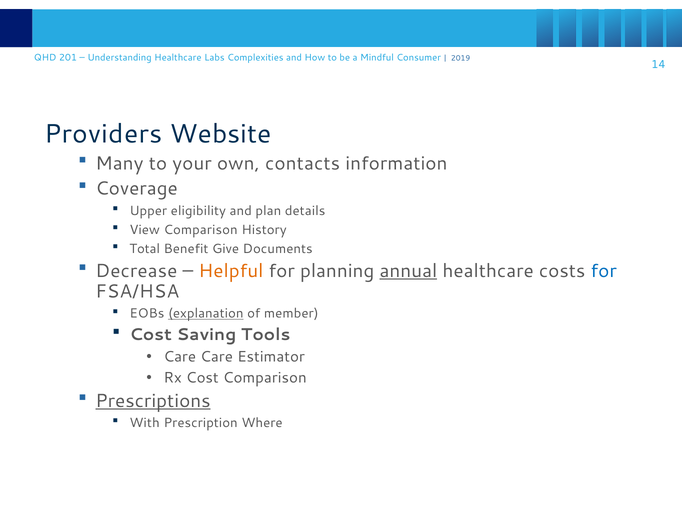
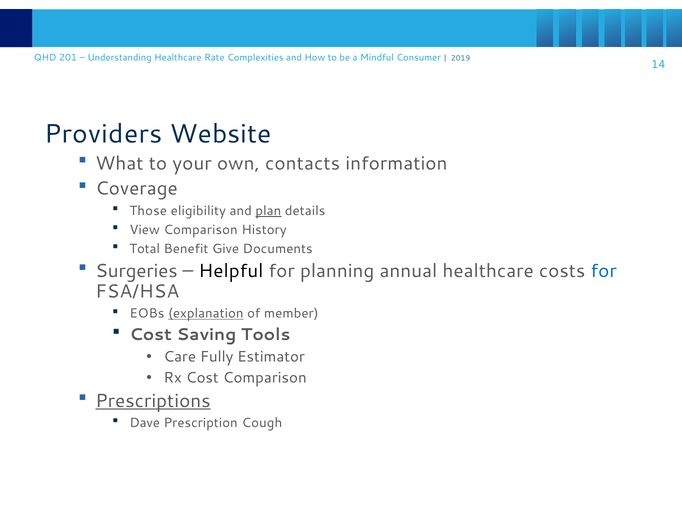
Labs: Labs -> Rate
Many: Many -> What
Upper: Upper -> Those
plan underline: none -> present
Decrease: Decrease -> Surgeries
Helpful colour: orange -> black
annual underline: present -> none
Care Care: Care -> Fully
With: With -> Dave
Where: Where -> Cough
